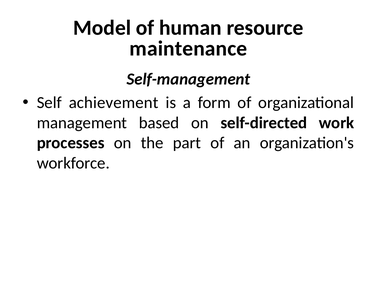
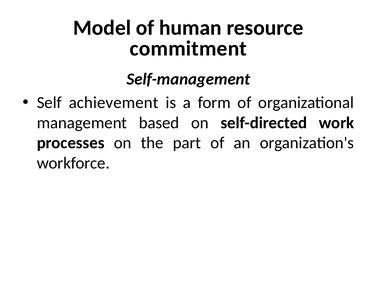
maintenance: maintenance -> commitment
